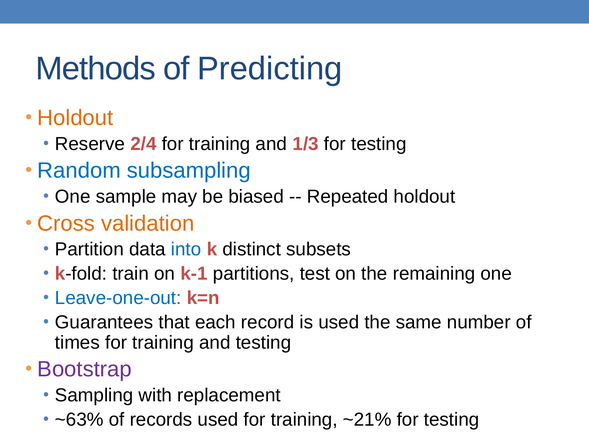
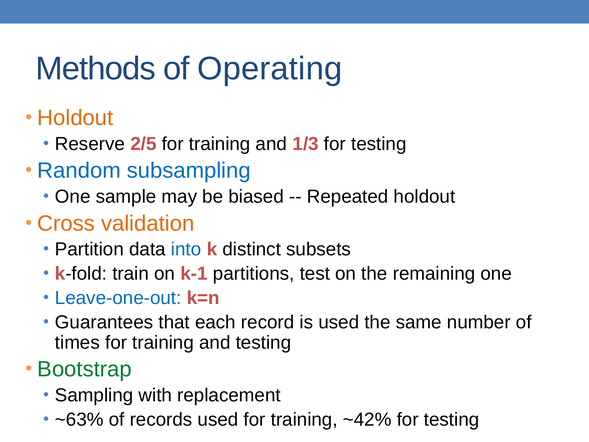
Predicting: Predicting -> Operating
2/4: 2/4 -> 2/5
Bootstrap colour: purple -> green
~21%: ~21% -> ~42%
